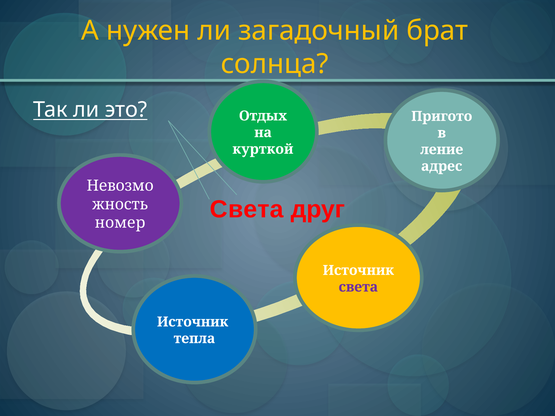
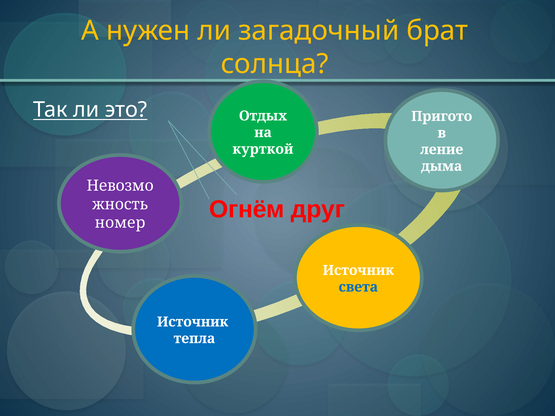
адрес: адрес -> дыма
Света at (247, 210): Света -> Огнём
света at (358, 287) colour: purple -> blue
